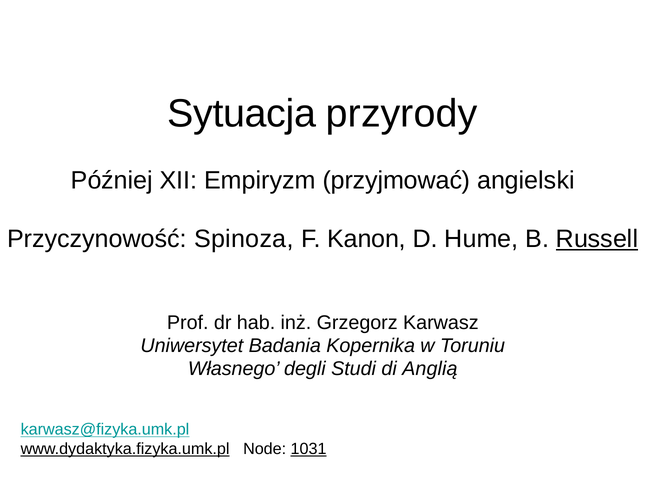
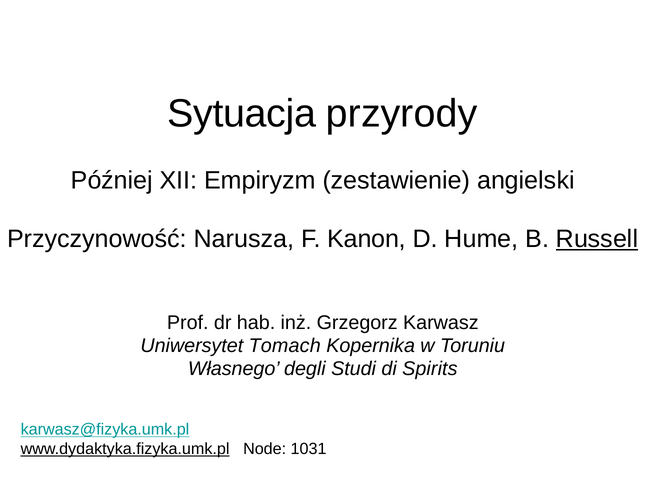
przyjmować: przyjmować -> zestawienie
Spinoza: Spinoza -> Narusza
Badania: Badania -> Tomach
Anglią: Anglią -> Spirits
1031 underline: present -> none
